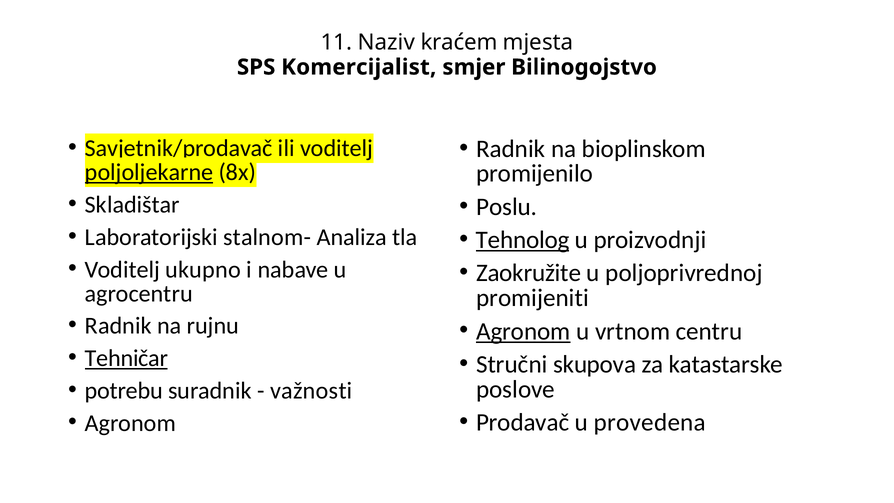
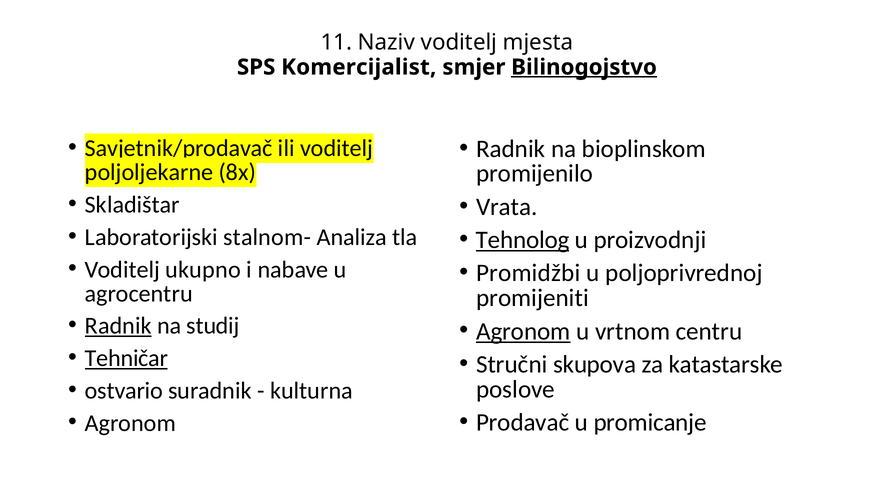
Naziv kraćem: kraćem -> voditelj
Bilinogojstvo underline: none -> present
poljoljekarne underline: present -> none
Poslu: Poslu -> Vrata
Zaokružite: Zaokružite -> Promidžbi
Radnik at (118, 326) underline: none -> present
rujnu: rujnu -> studij
potrebu: potrebu -> ostvario
važnosti: važnosti -> kulturna
provedena: provedena -> promicanje
